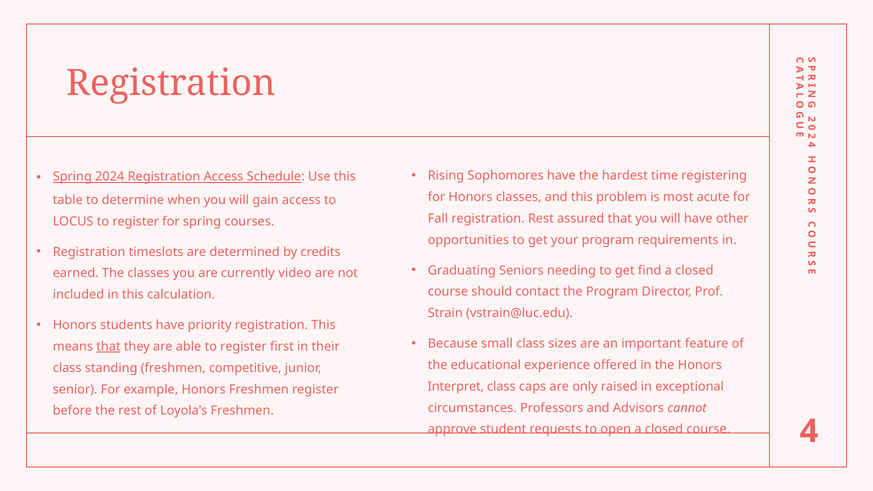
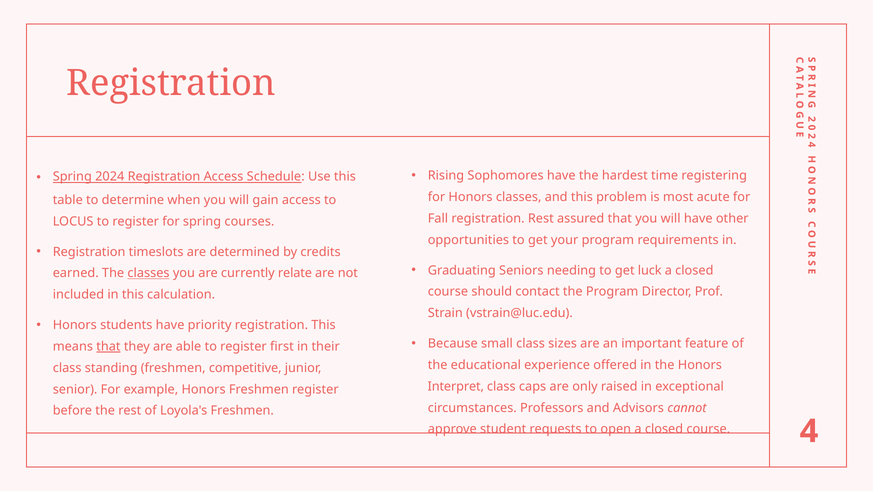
find: find -> luck
classes at (149, 273) underline: none -> present
video: video -> relate
